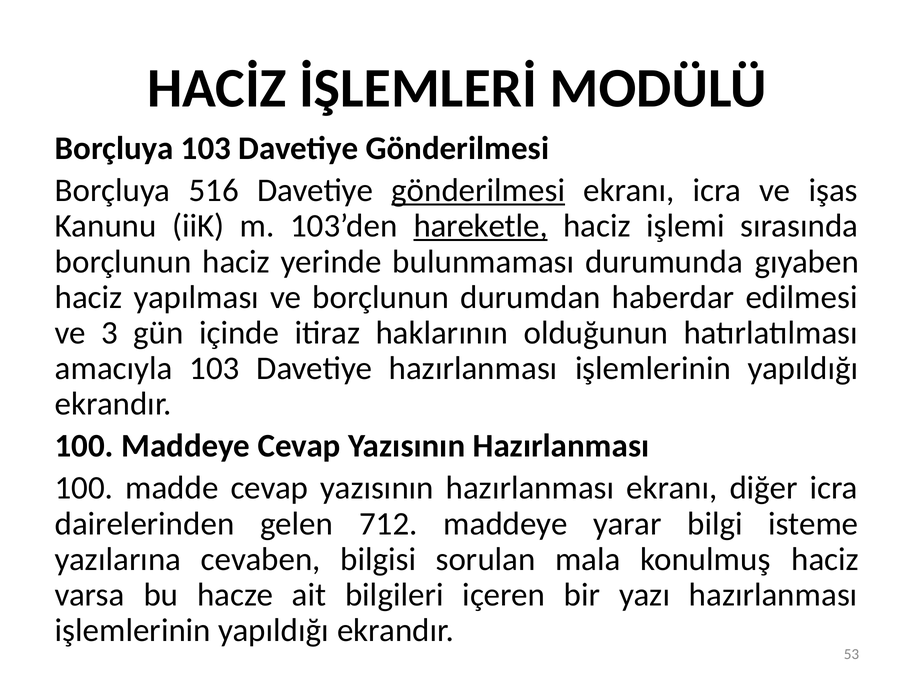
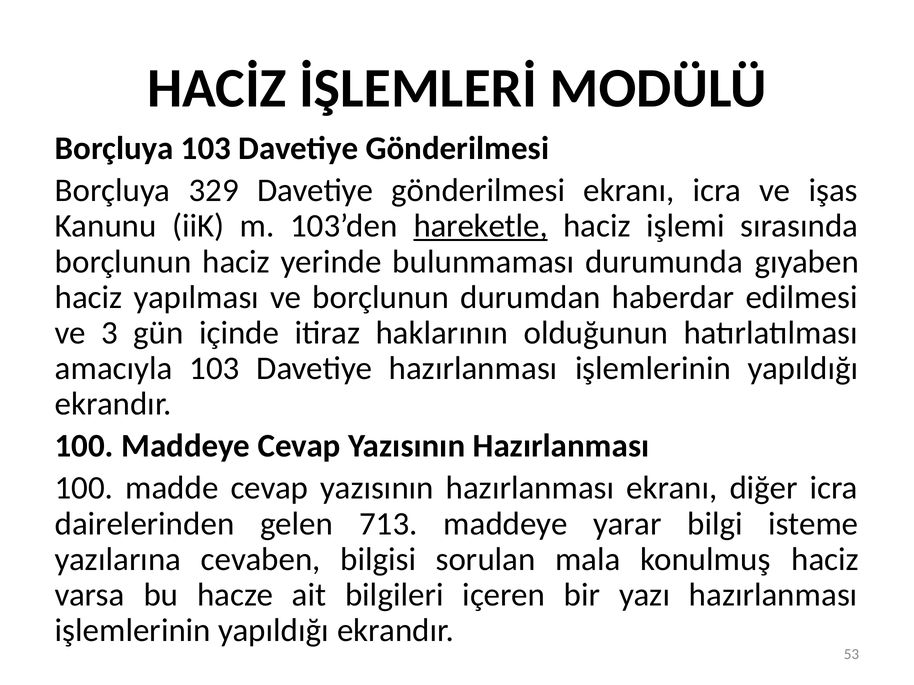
516: 516 -> 329
gönderilmesi at (478, 191) underline: present -> none
712: 712 -> 713
